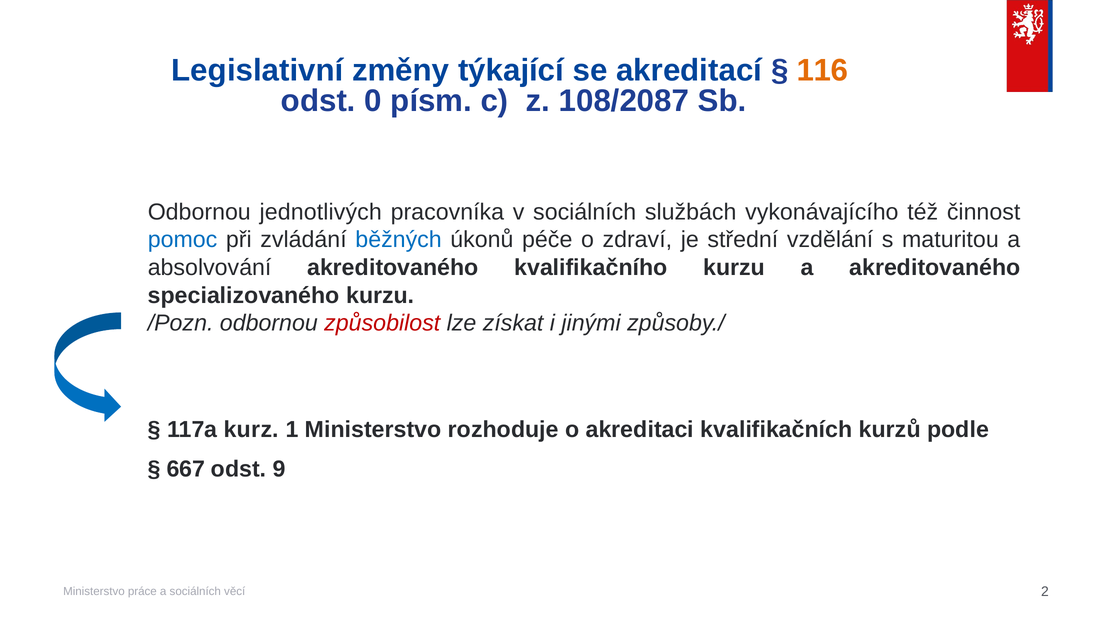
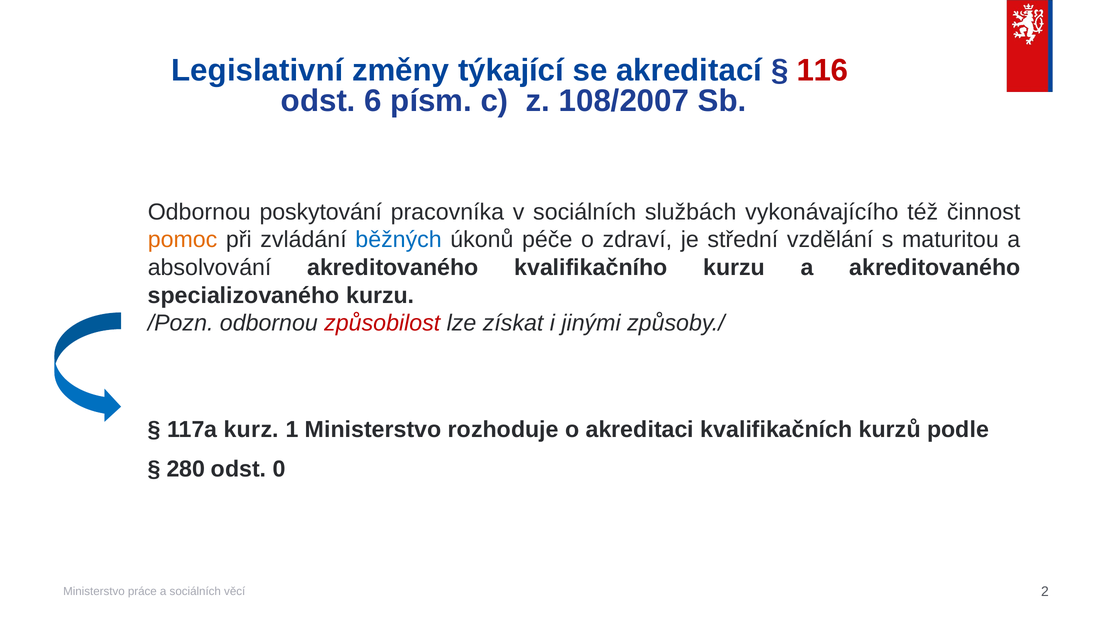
116 colour: orange -> red
0: 0 -> 6
108/2087: 108/2087 -> 108/2007
jednotlivých: jednotlivých -> poskytování
pomoc colour: blue -> orange
667: 667 -> 280
9: 9 -> 0
